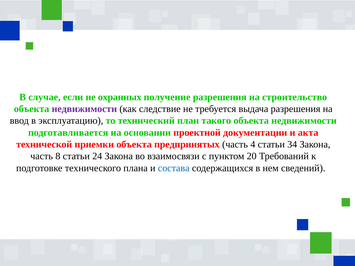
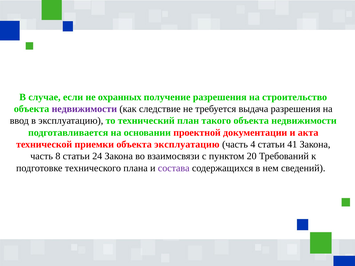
объекта предпринятых: предпринятых -> эксплуатацию
34: 34 -> 41
состава colour: blue -> purple
